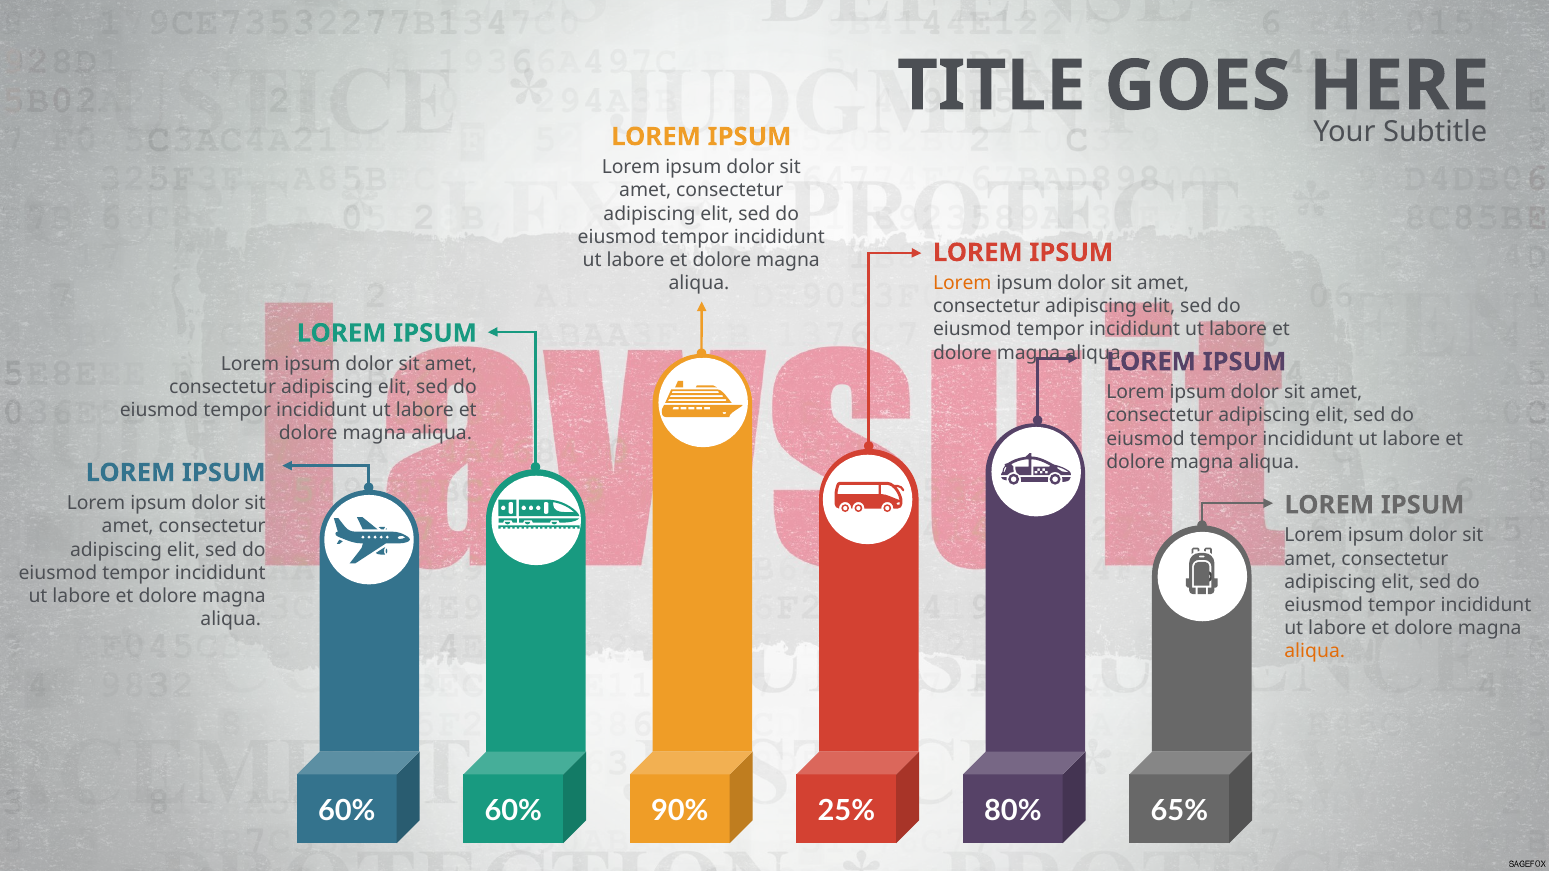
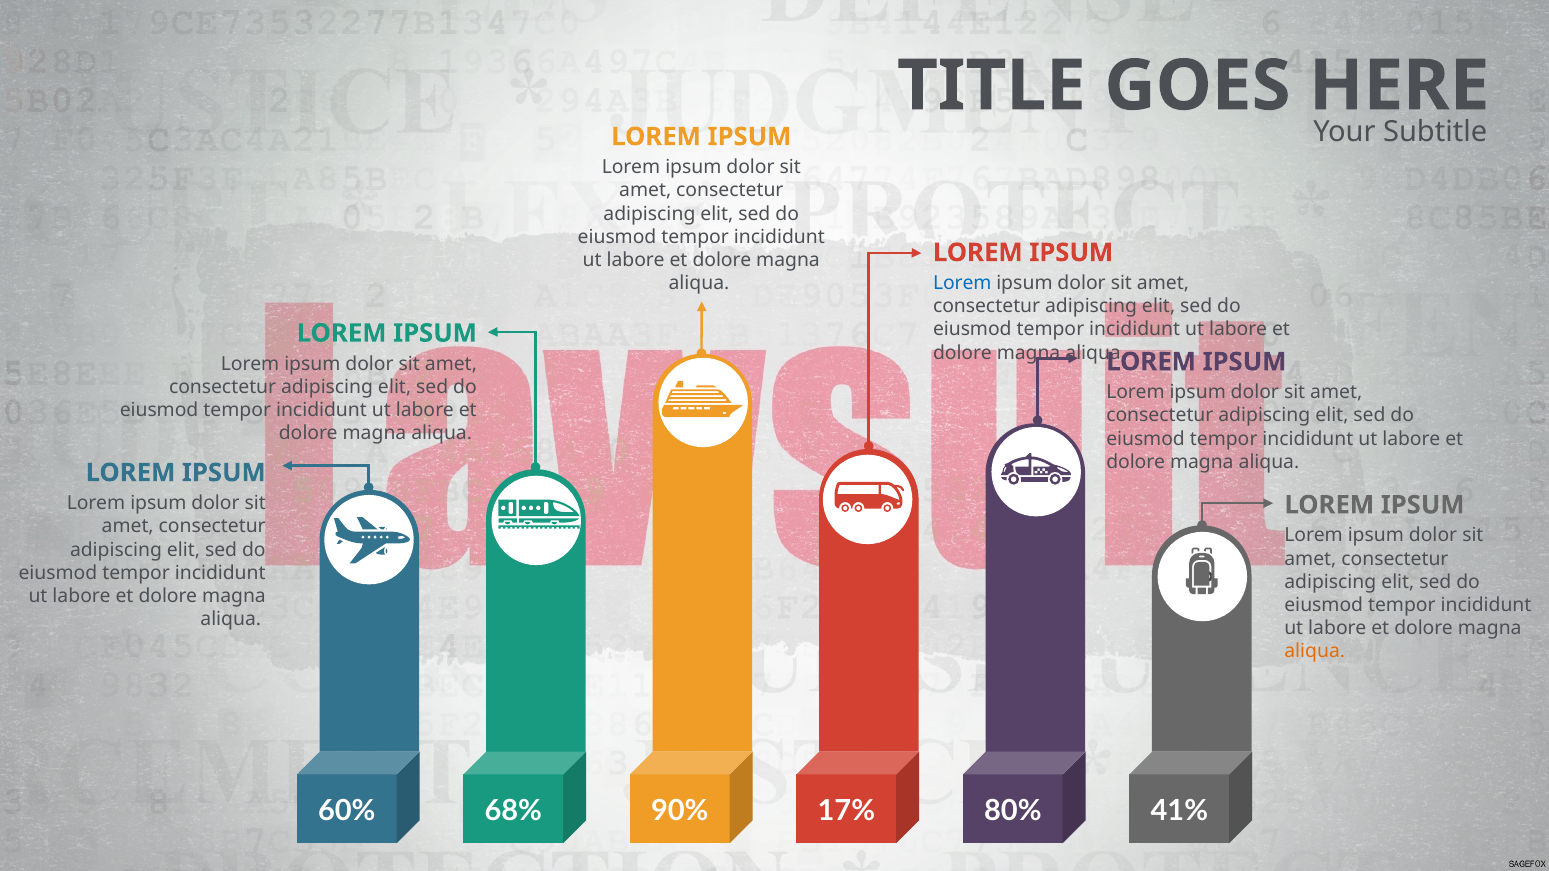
Lorem at (962, 283) colour: orange -> blue
60% 60%: 60% -> 68%
25%: 25% -> 17%
65%: 65% -> 41%
